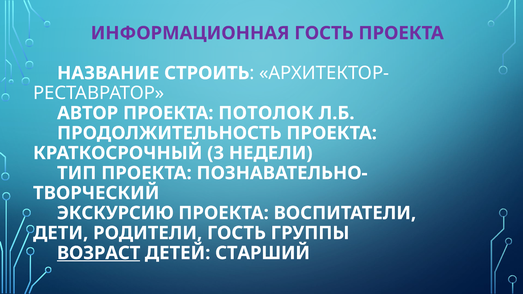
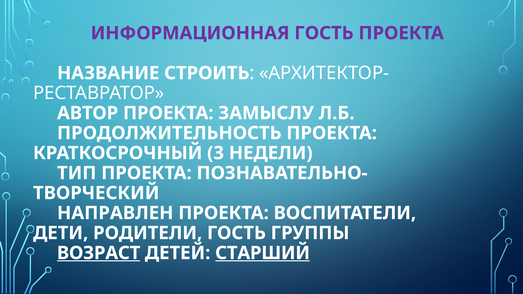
ПОТОЛОК: ПОТОЛОК -> ЗАМЫСЛУ
ЭКСКУРСИЮ: ЭКСКУРСИЮ -> НАПРАВЛЕН
СТАРШИЙ underline: none -> present
